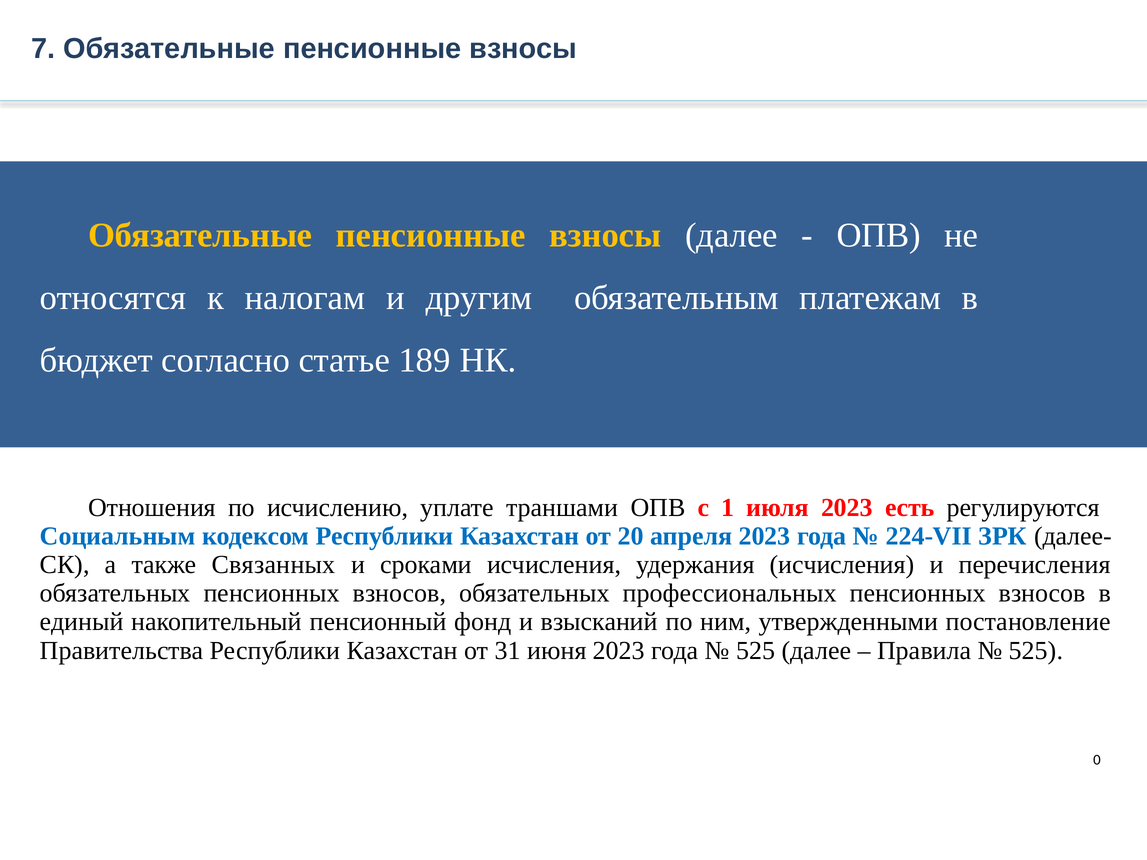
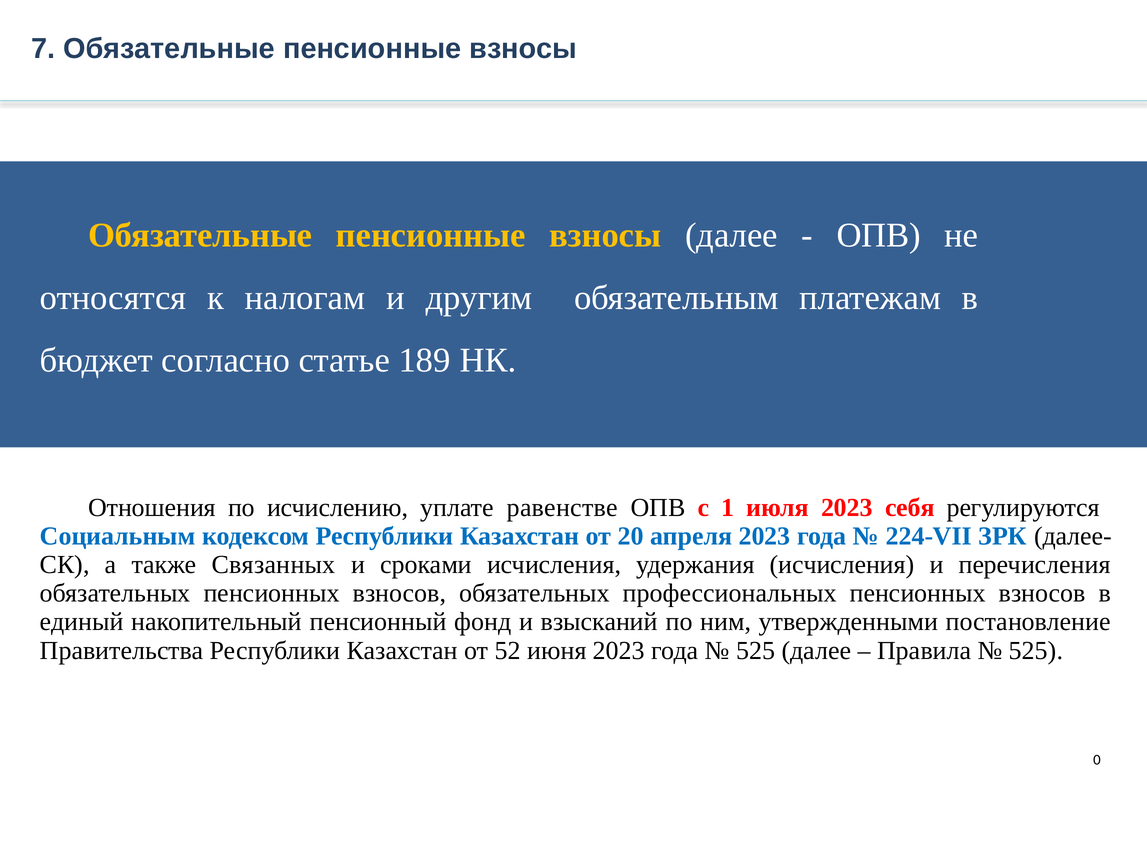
траншами: траншами -> равенстве
есть: есть -> себя
31: 31 -> 52
